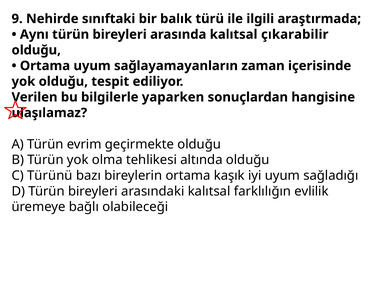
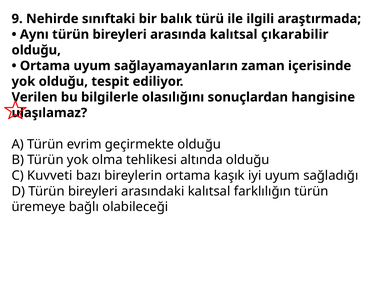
yaparken: yaparken -> olasılığını
Türünü: Türünü -> Kuvveti
farklılığın evlilik: evlilik -> türün
